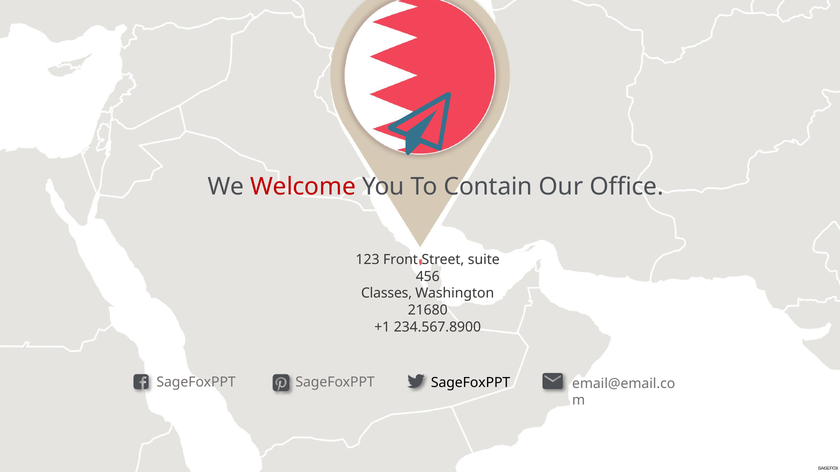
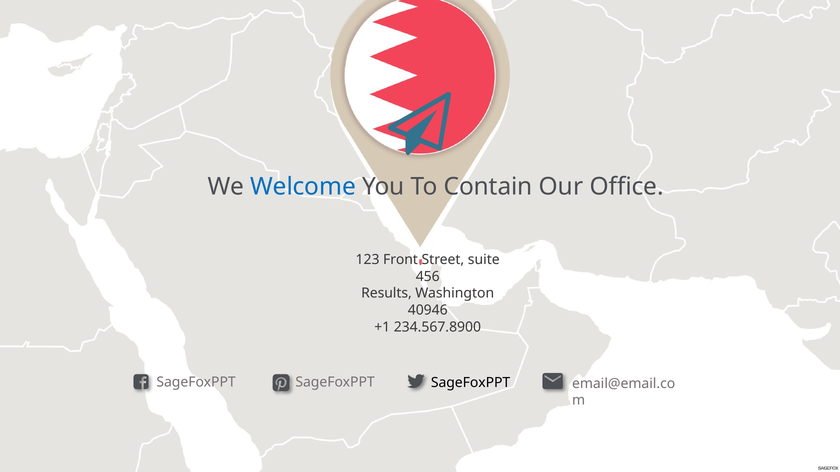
Welcome colour: red -> blue
Classes: Classes -> Results
21680: 21680 -> 40946
